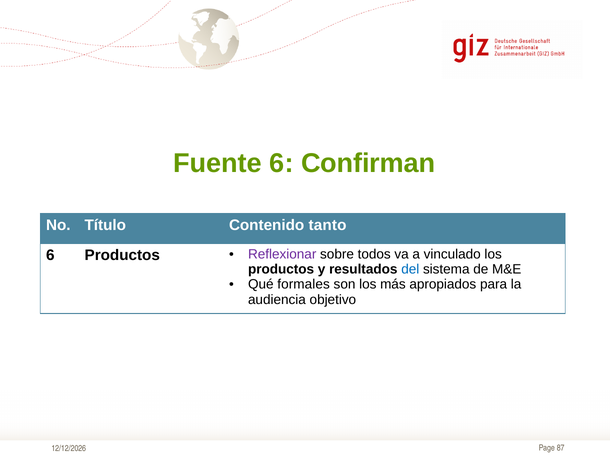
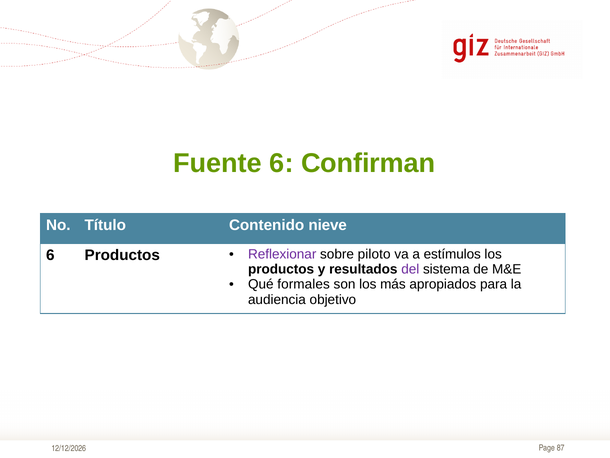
tanto: tanto -> nieve
todos: todos -> piloto
vinculado: vinculado -> estímulos
del colour: blue -> purple
